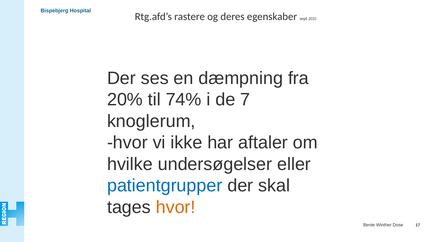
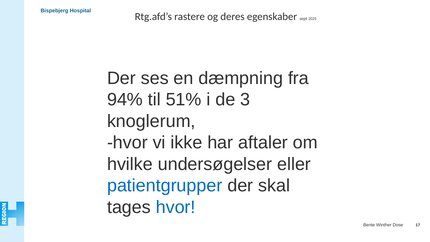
20%: 20% -> 94%
74%: 74% -> 51%
7: 7 -> 3
hvor at (176, 207) colour: orange -> blue
